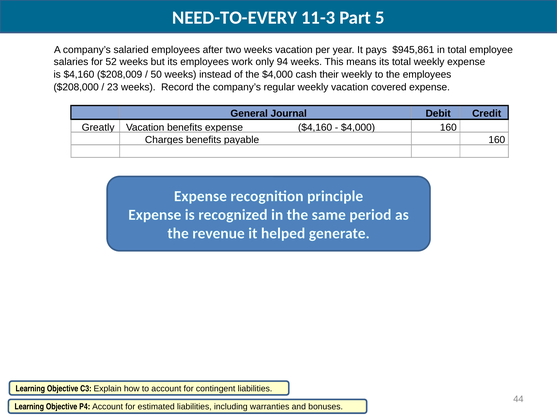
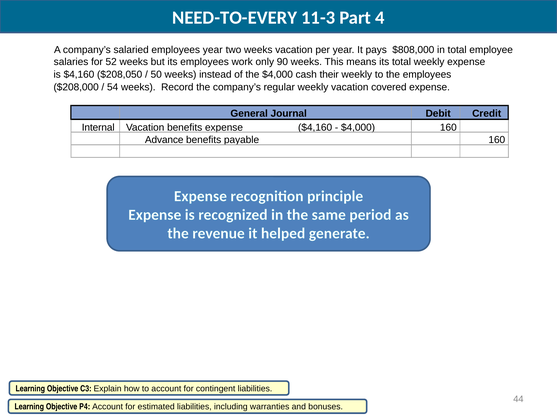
5: 5 -> 4
employees after: after -> year
$945,861: $945,861 -> $808,000
94: 94 -> 90
$208,009: $208,009 -> $208,050
23: 23 -> 54
Greatly: Greatly -> Internal
Charges: Charges -> Advance
